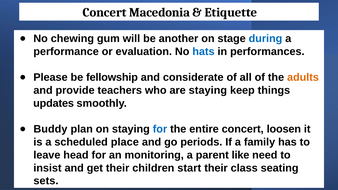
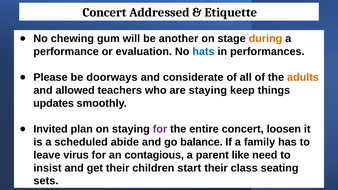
Macedonia: Macedonia -> Addressed
during colour: blue -> orange
fellowship: fellowship -> doorways
provide: provide -> allowed
Buddy: Buddy -> Invited
for at (160, 129) colour: blue -> purple
place: place -> abide
periods: periods -> balance
head: head -> virus
monitoring: monitoring -> contagious
